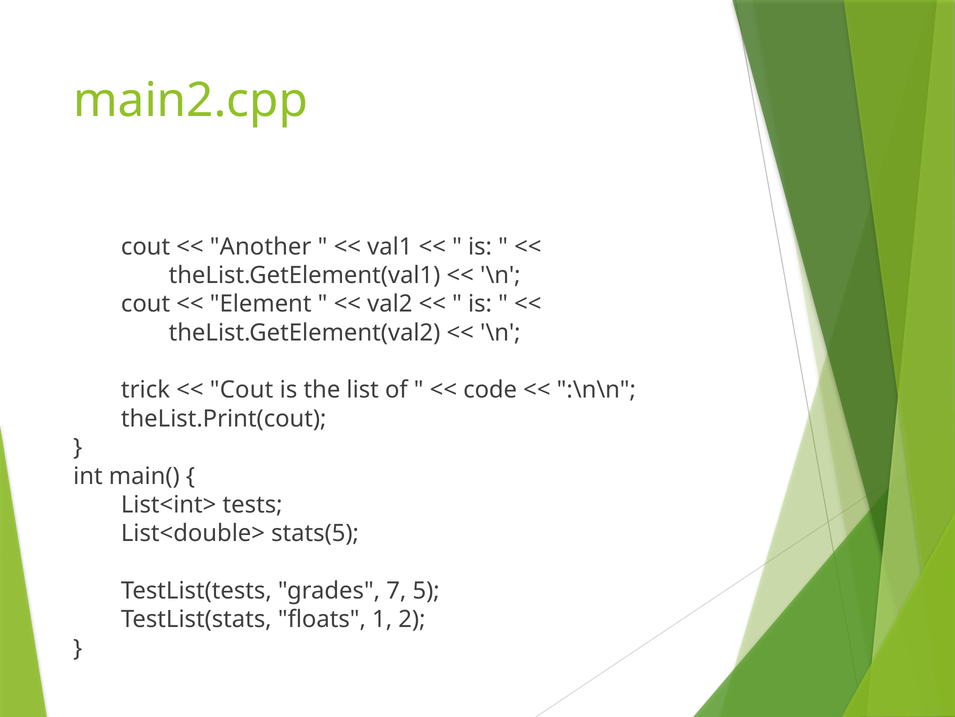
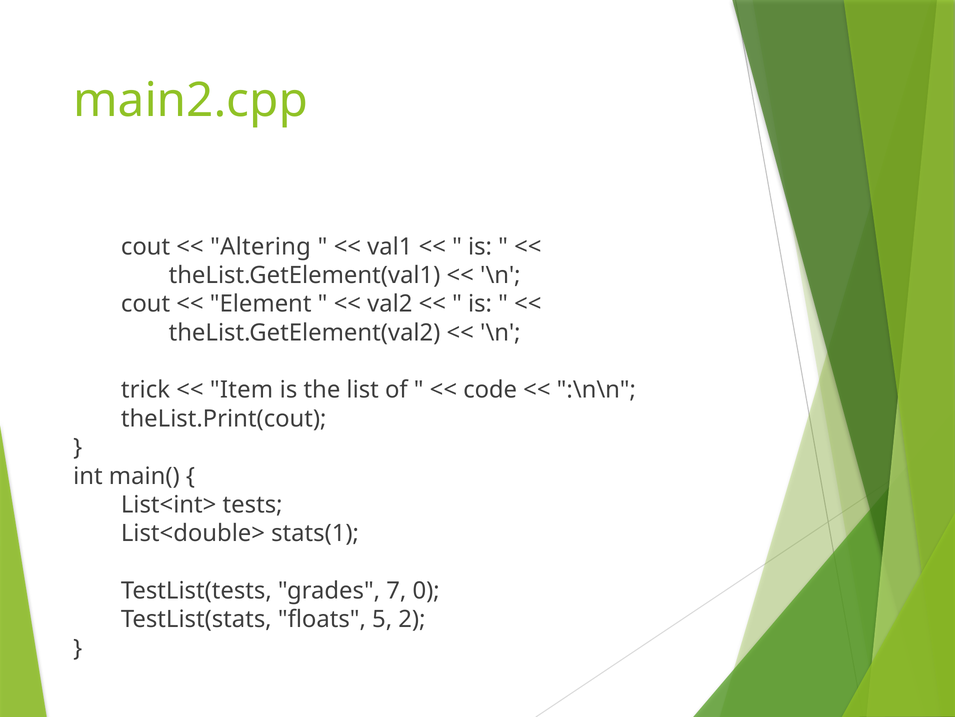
Another: Another -> Altering
Cout at (242, 390): Cout -> Item
stats(5: stats(5 -> stats(1
5: 5 -> 0
1: 1 -> 5
